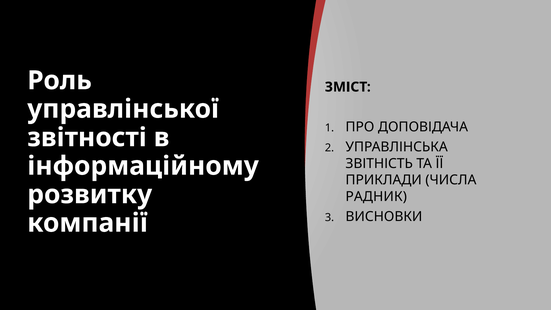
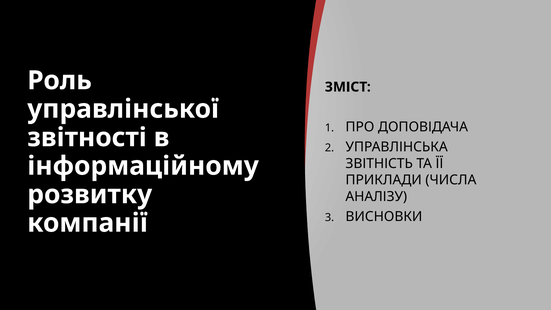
РАДНИК: РАДНИК -> АНАЛІЗУ
